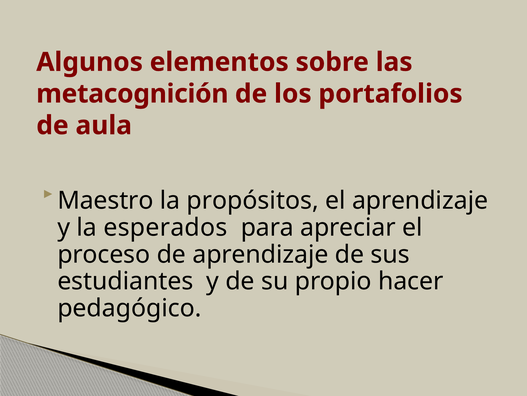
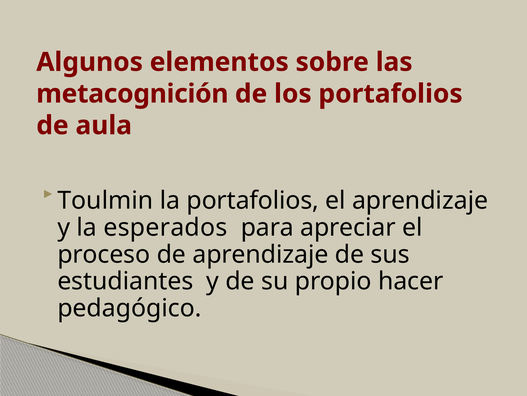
Maestro: Maestro -> Toulmin
la propósitos: propósitos -> portafolios
